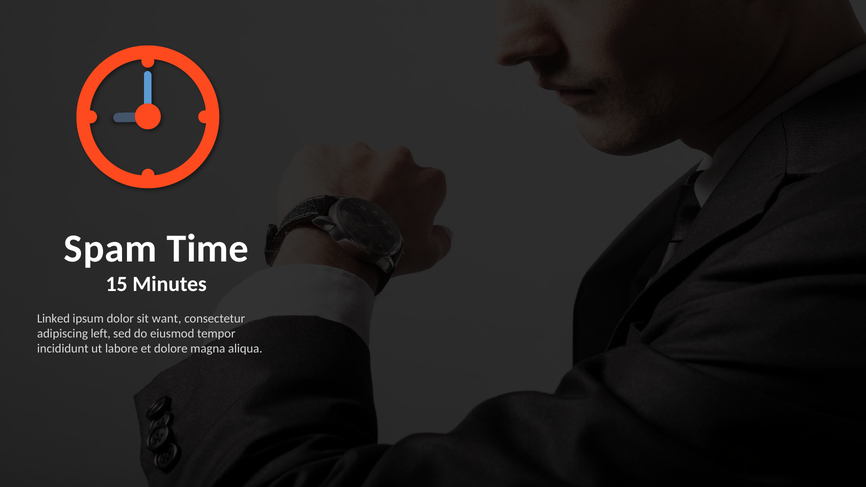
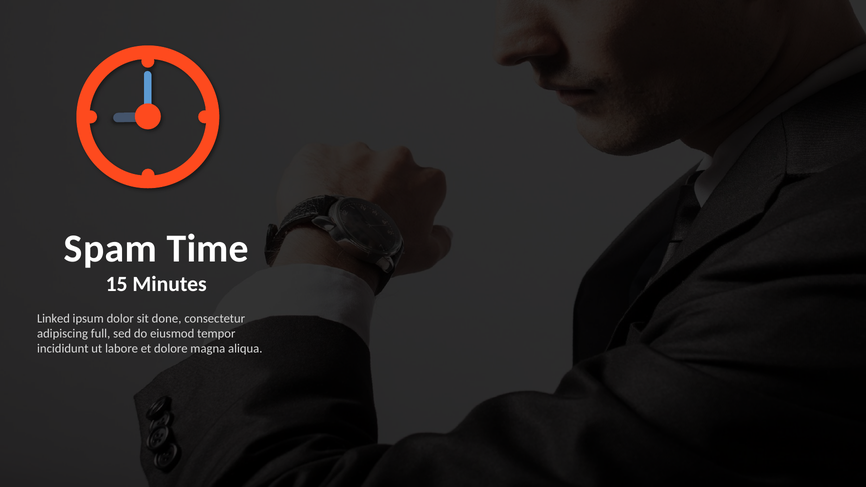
want: want -> done
left: left -> full
